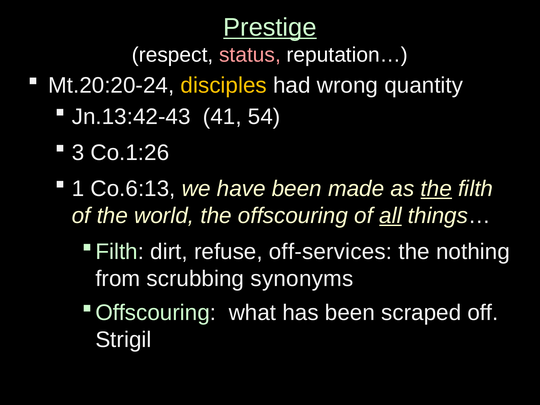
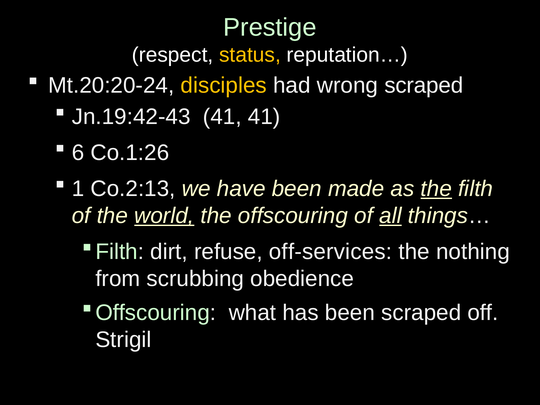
Prestige underline: present -> none
status colour: pink -> yellow
wrong quantity: quantity -> scraped
Jn.13:42-43: Jn.13:42-43 -> Jn.19:42-43
41 54: 54 -> 41
3: 3 -> 6
Co.6:13: Co.6:13 -> Co.2:13
world underline: none -> present
synonyms: synonyms -> obedience
